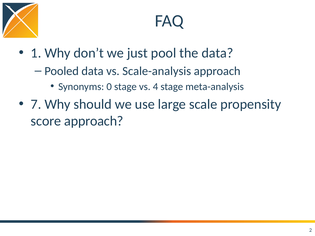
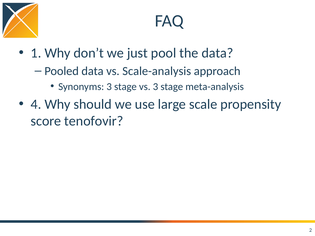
Synonyms 0: 0 -> 3
vs 4: 4 -> 3
7: 7 -> 4
score approach: approach -> tenofovir
